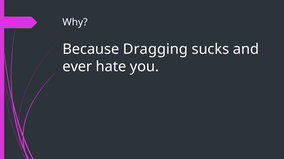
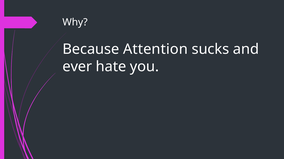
Dragging: Dragging -> Attention
